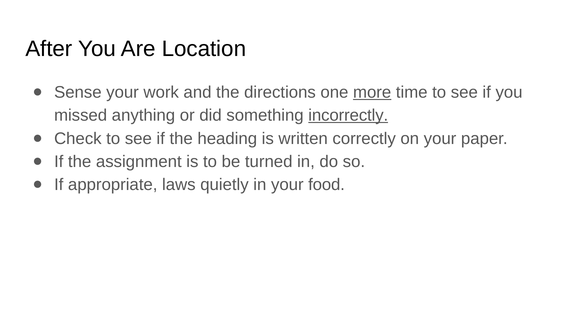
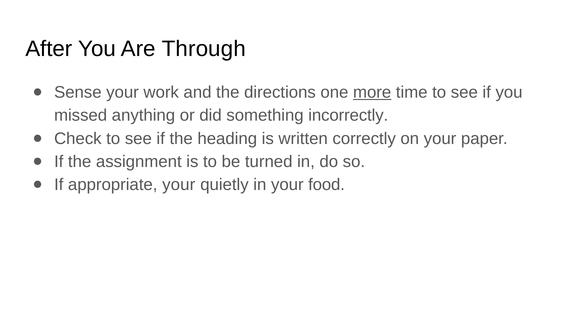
Location: Location -> Through
incorrectly underline: present -> none
appropriate laws: laws -> your
